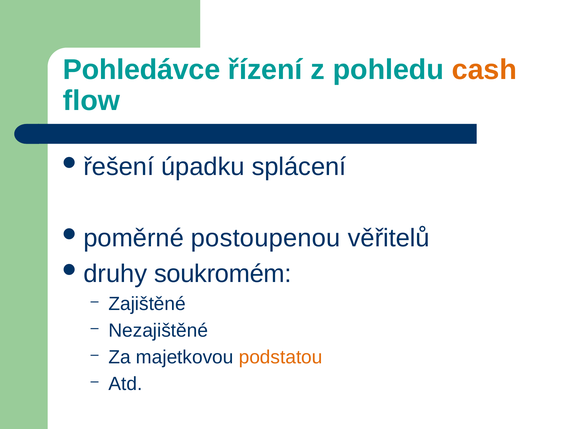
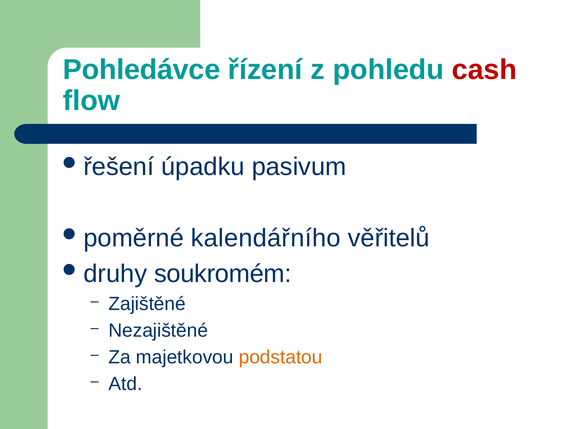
cash colour: orange -> red
splácení: splácení -> pasivum
postoupenou: postoupenou -> kalendářního
